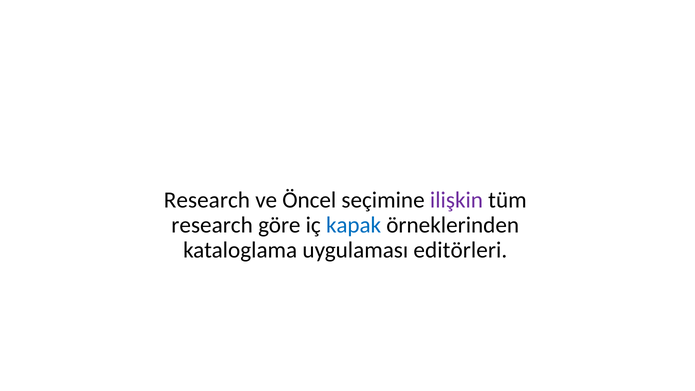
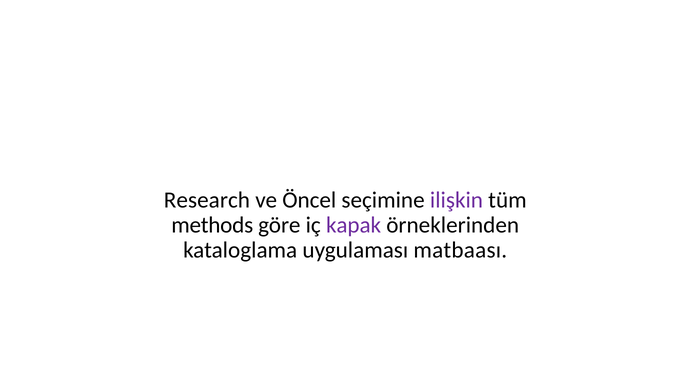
research at (212, 225): research -> methods
kapak colour: blue -> purple
editörleri: editörleri -> matbaası
